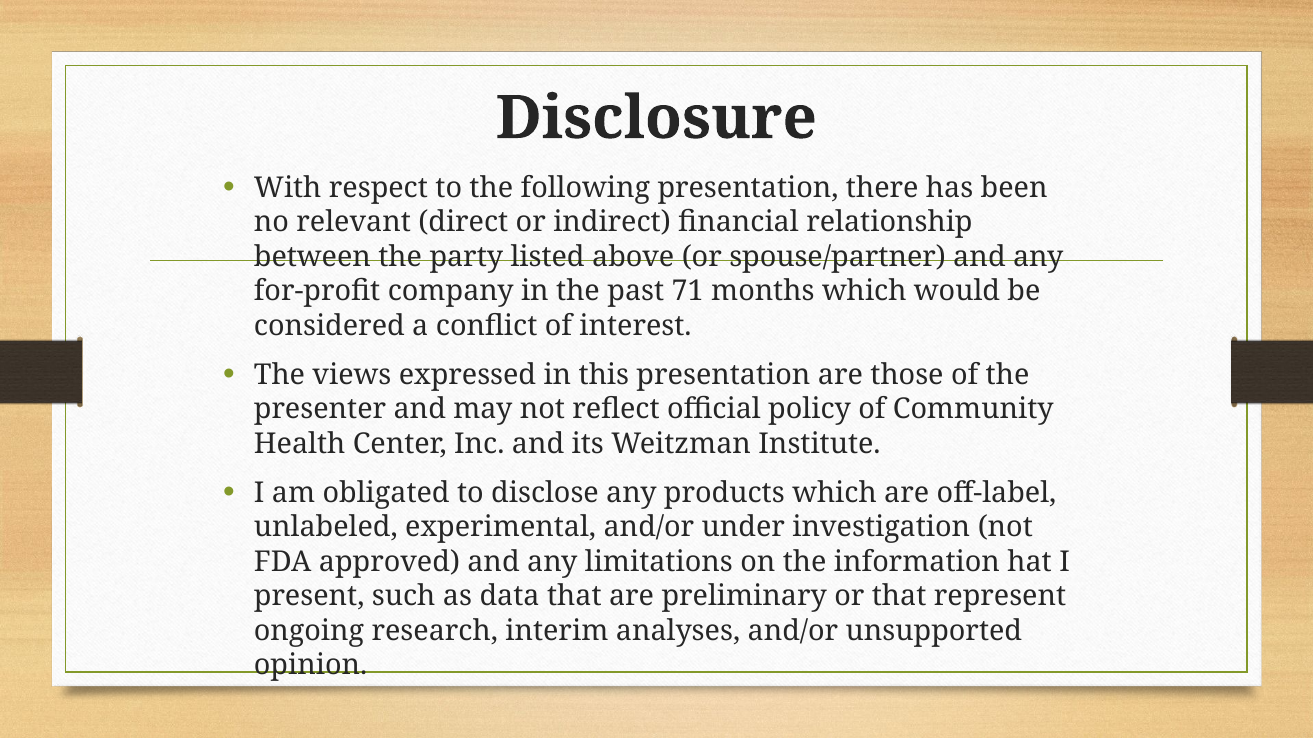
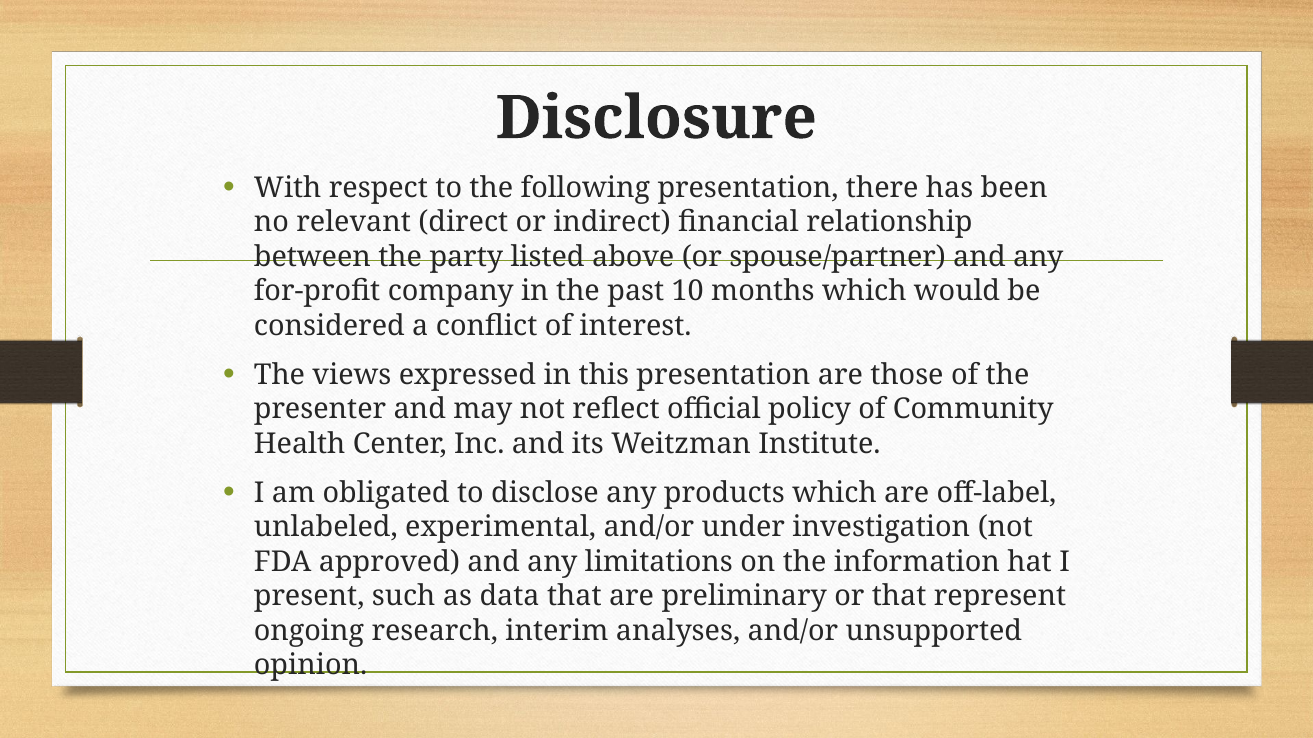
71: 71 -> 10
